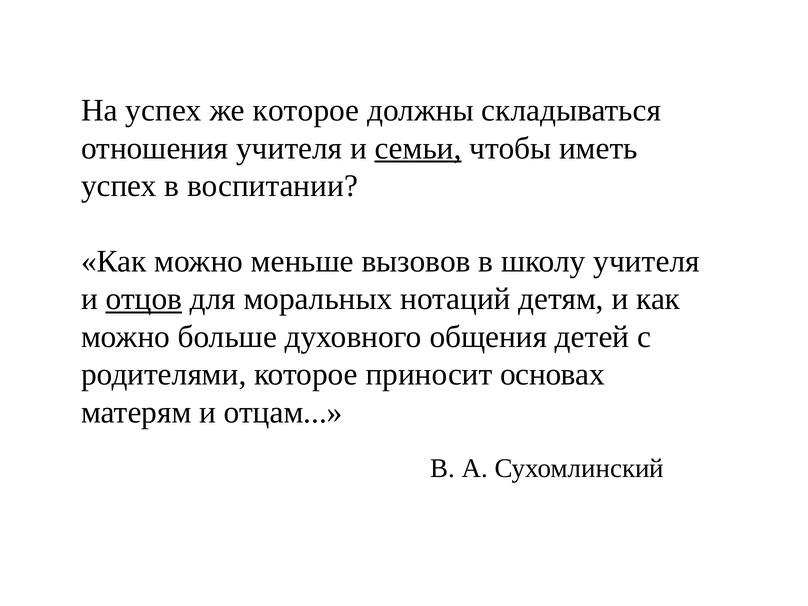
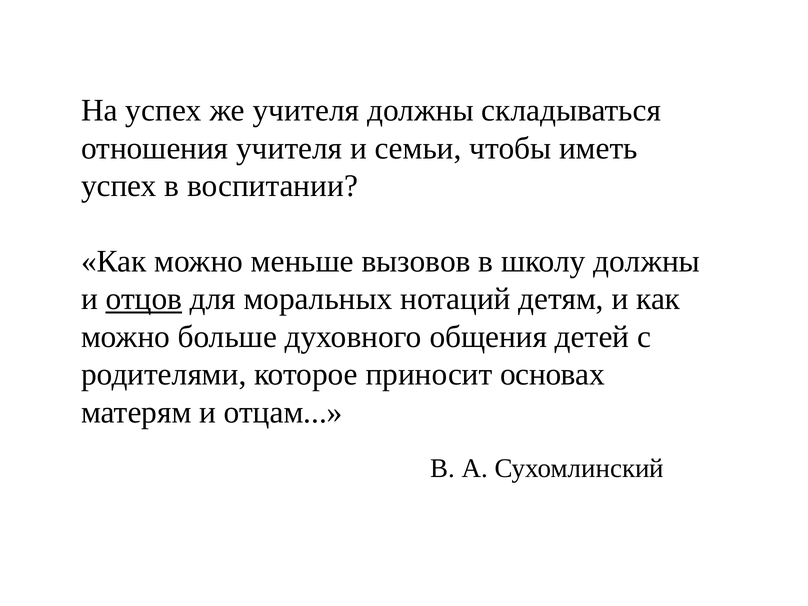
же которое: которое -> учителя
семьи underline: present -> none
школу учителя: учителя -> должны
